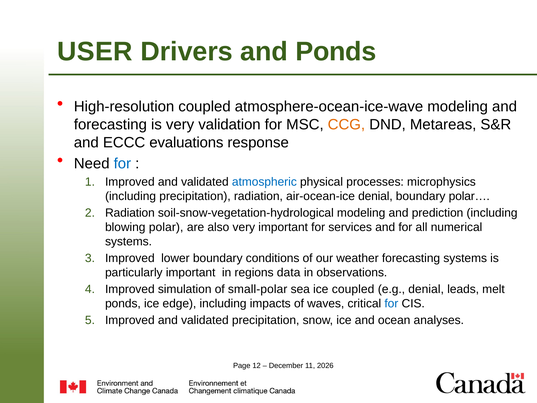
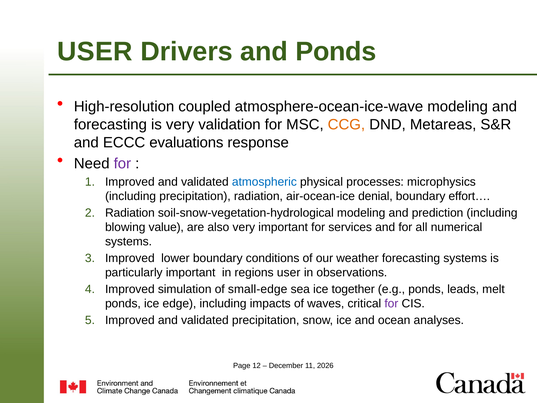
for at (122, 163) colour: blue -> purple
polar…: polar… -> effort…
polar: polar -> value
regions data: data -> user
small-polar: small-polar -> small-edge
ice coupled: coupled -> together
e.g denial: denial -> ponds
for at (391, 303) colour: blue -> purple
